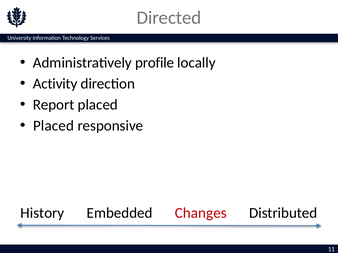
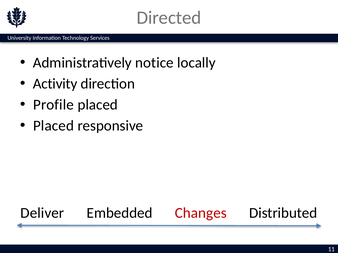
profile: profile -> notice
Report: Report -> Profile
History: History -> Deliver
